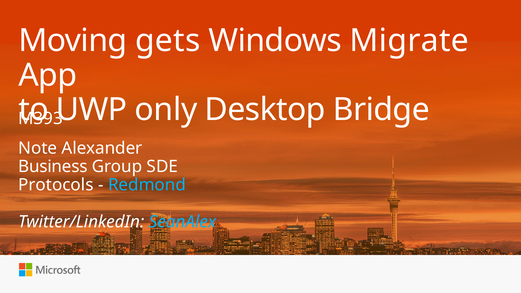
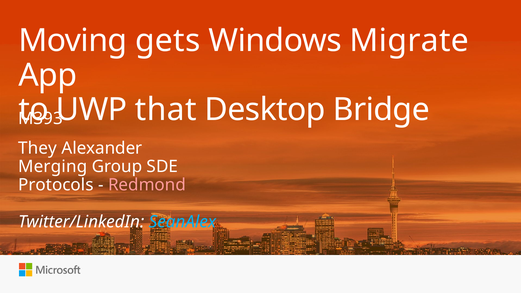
only: only -> that
Note: Note -> They
Business: Business -> Merging
Redmond colour: light blue -> pink
